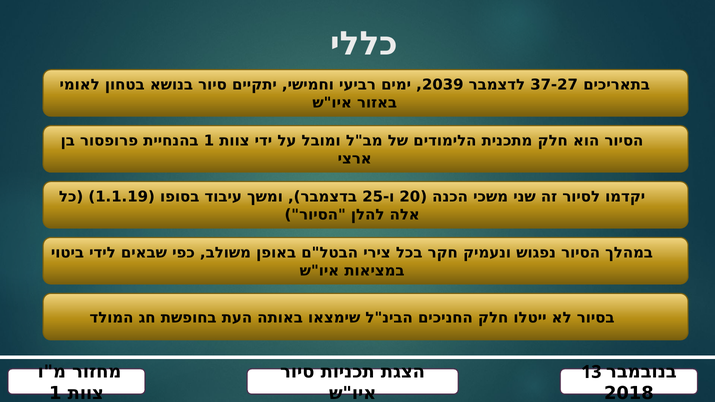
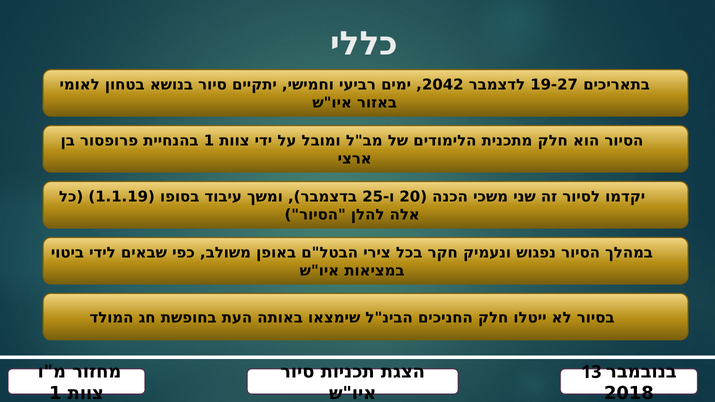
2039: 2039 -> 2042
37-27: 37-27 -> 19-27
